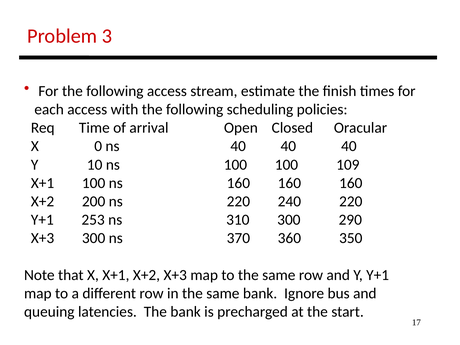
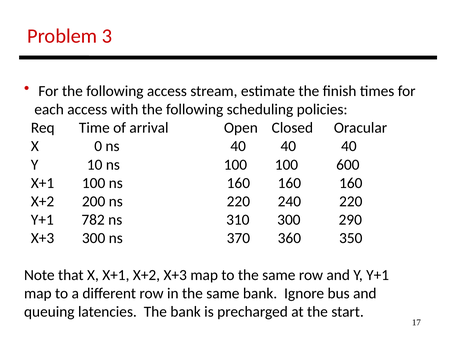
109: 109 -> 600
253: 253 -> 782
